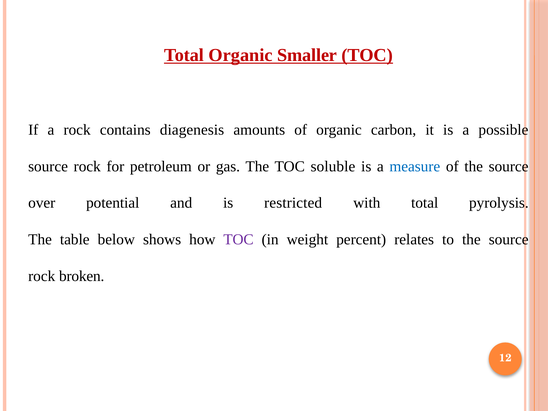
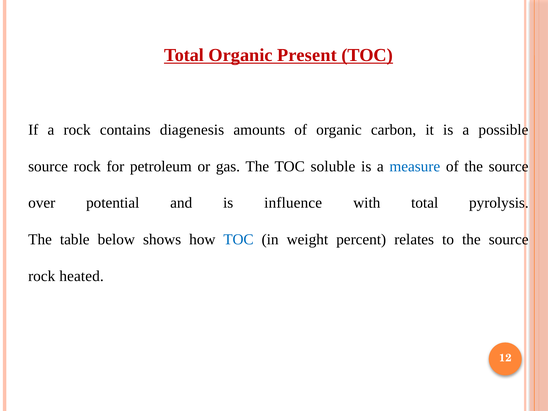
Smaller: Smaller -> Present
restricted: restricted -> influence
TOC at (238, 239) colour: purple -> blue
broken: broken -> heated
